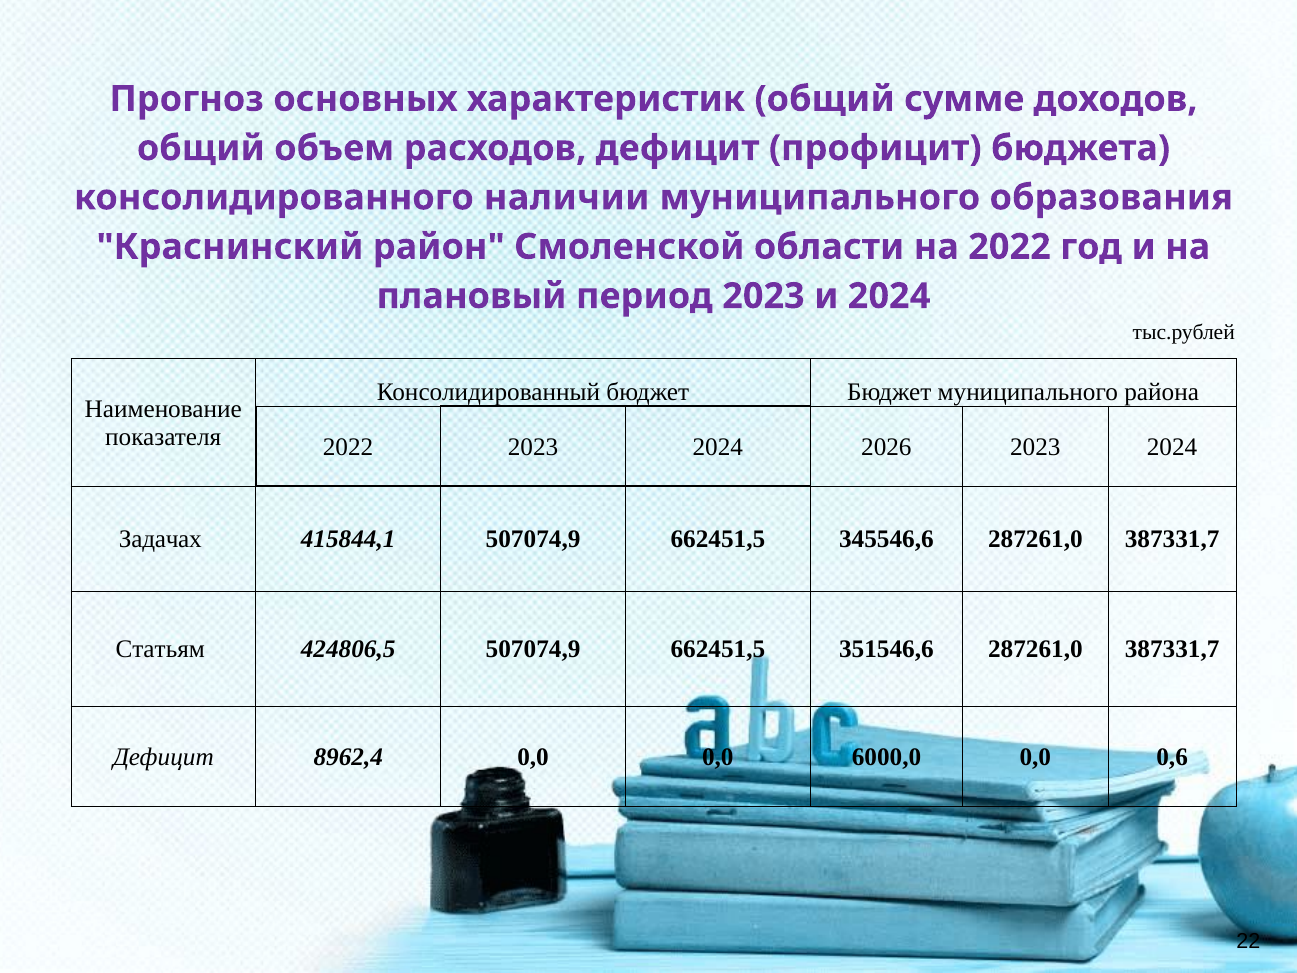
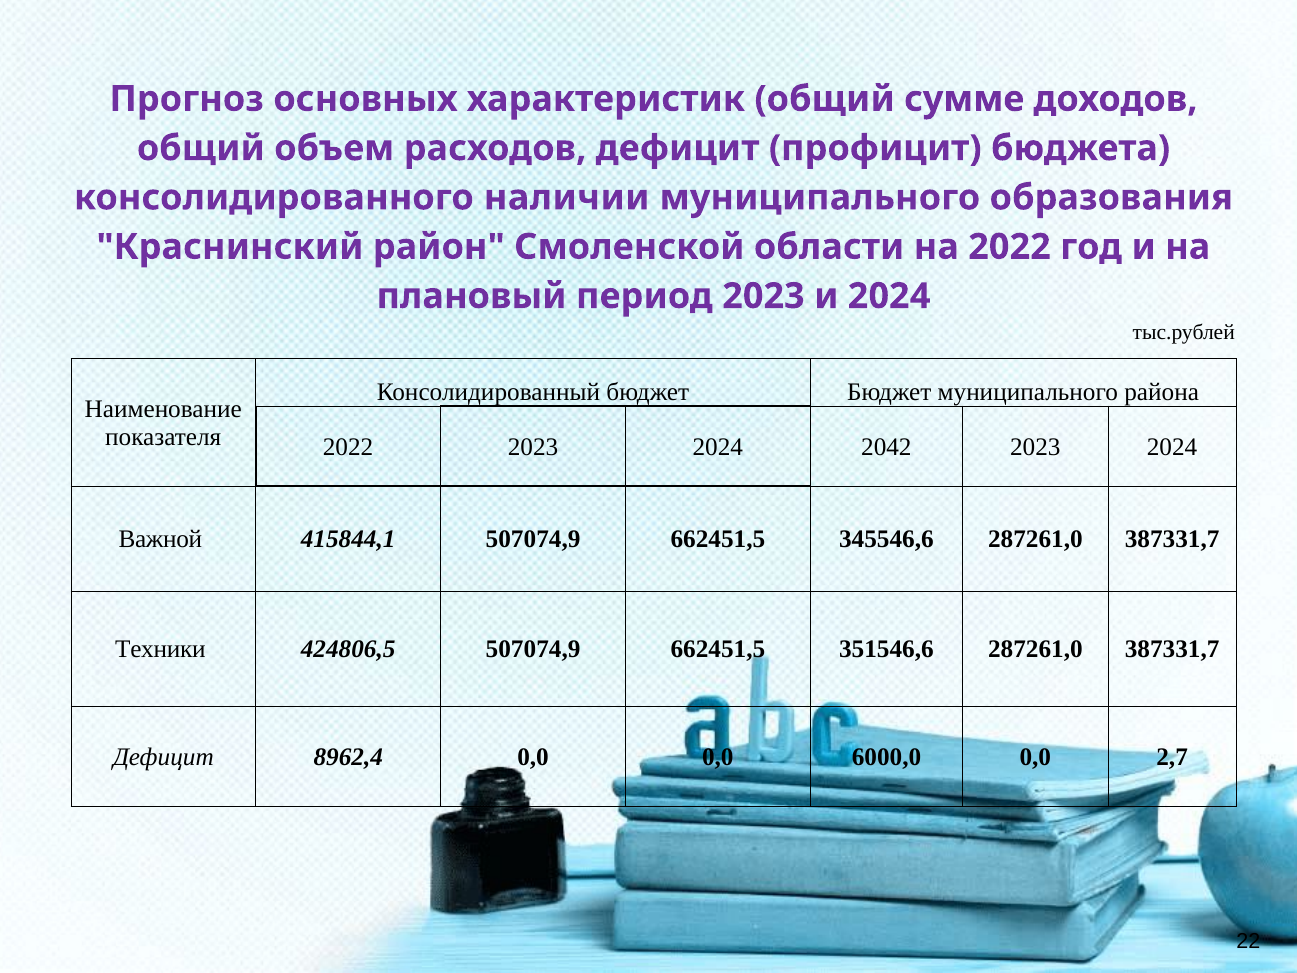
2026: 2026 -> 2042
Задачах: Задачах -> Важной
Статьям: Статьям -> Техники
0,6: 0,6 -> 2,7
